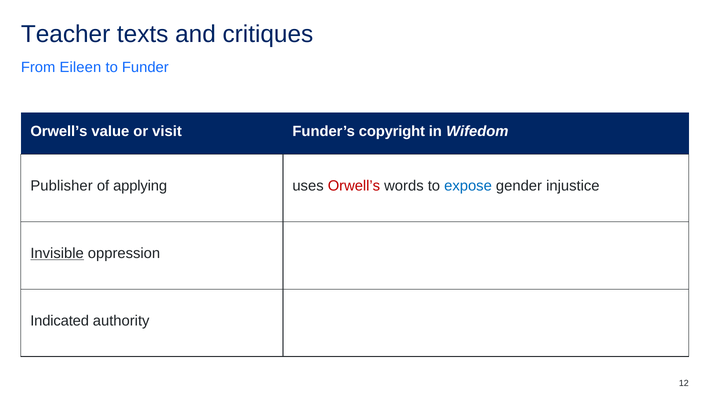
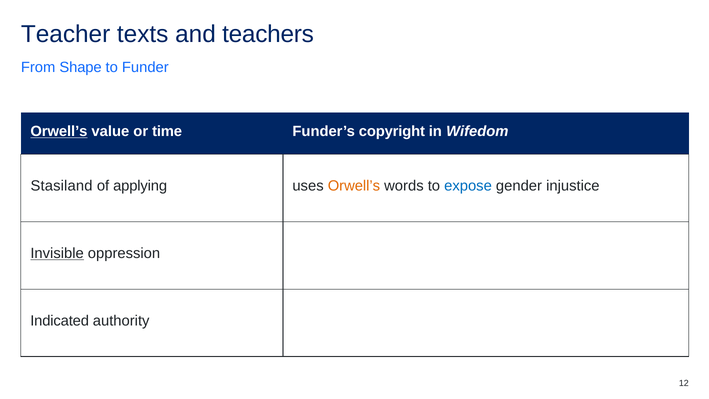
critiques: critiques -> teachers
Eileen: Eileen -> Shape
Orwell’s at (59, 131) underline: none -> present
visit: visit -> time
Publisher: Publisher -> Stasiland
Orwell’s at (354, 186) colour: red -> orange
